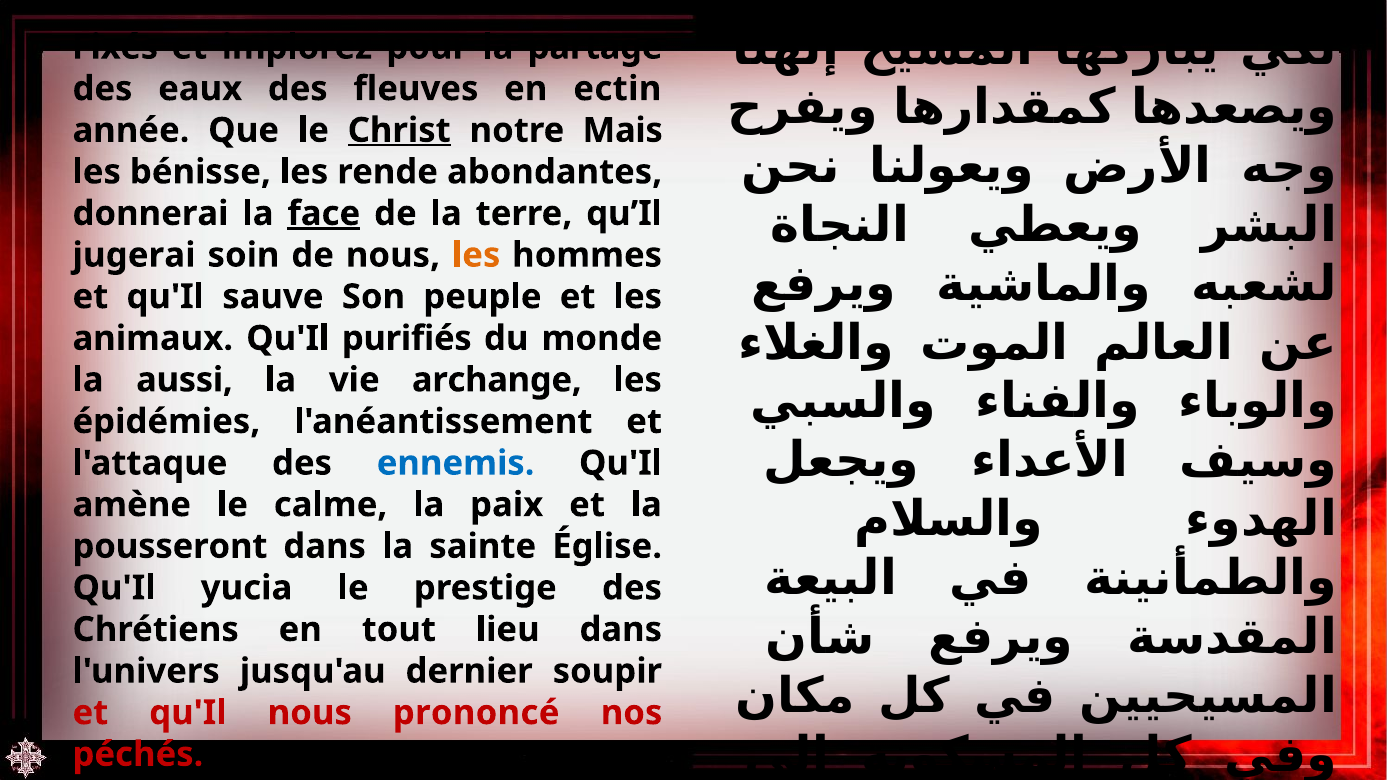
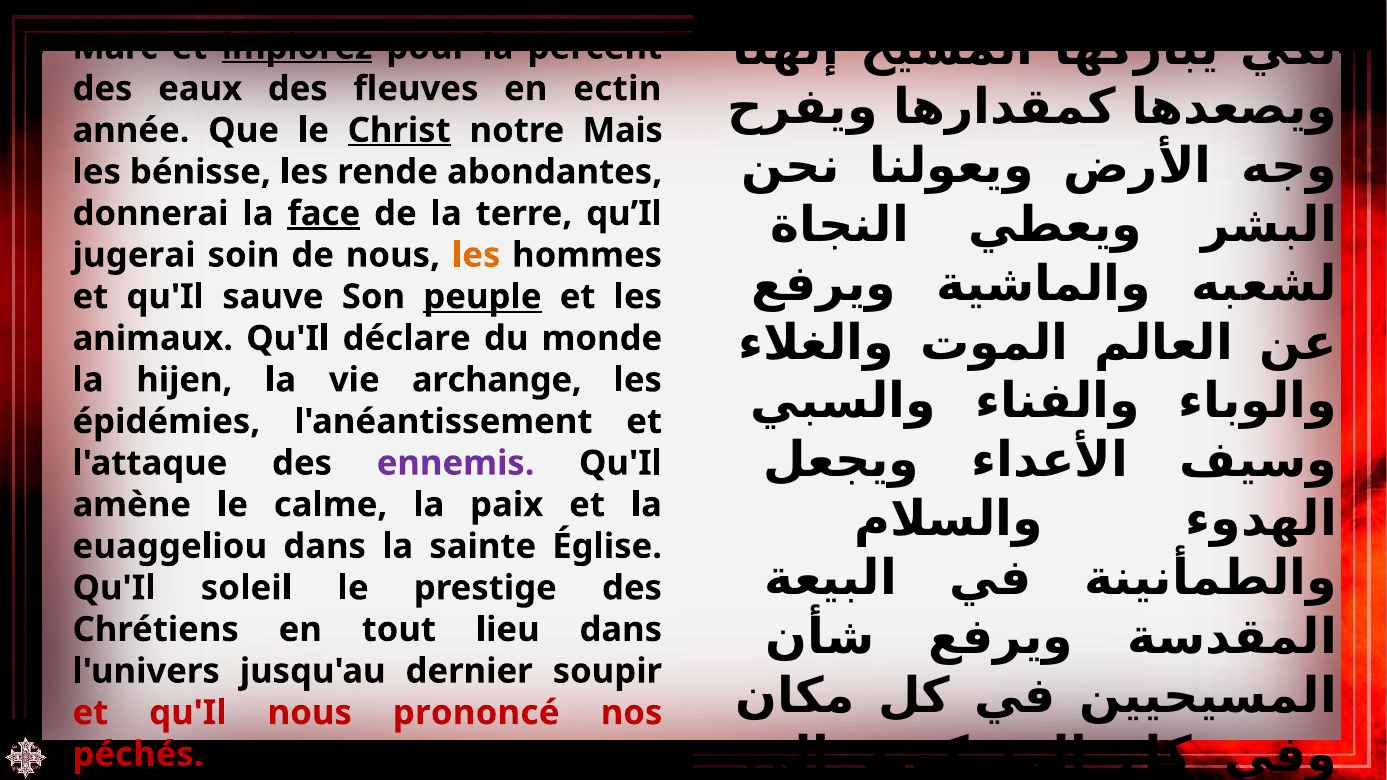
Fixés: Fixés -> Marc
implorez underline: none -> present
partage: partage -> percent
peuple underline: none -> present
purifiés: purifiés -> déclare
aussi: aussi -> hijen
ennemis colour: blue -> purple
pousseront: pousseront -> euaggeliou
yucia: yucia -> soleil
